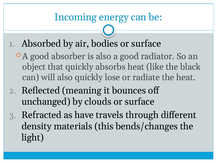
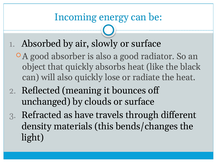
bodies: bodies -> slowly
